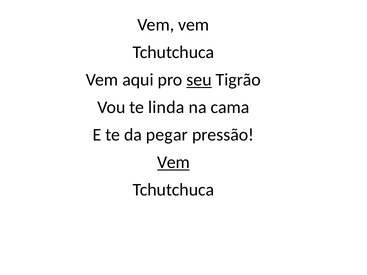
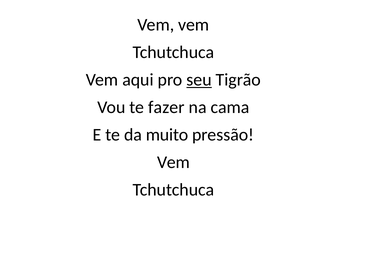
linda: linda -> fazer
pegar: pegar -> muito
Vem at (173, 162) underline: present -> none
